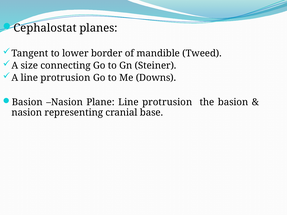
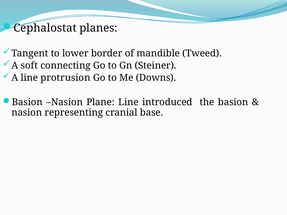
size: size -> soft
Plane Line protrusion: protrusion -> introduced
